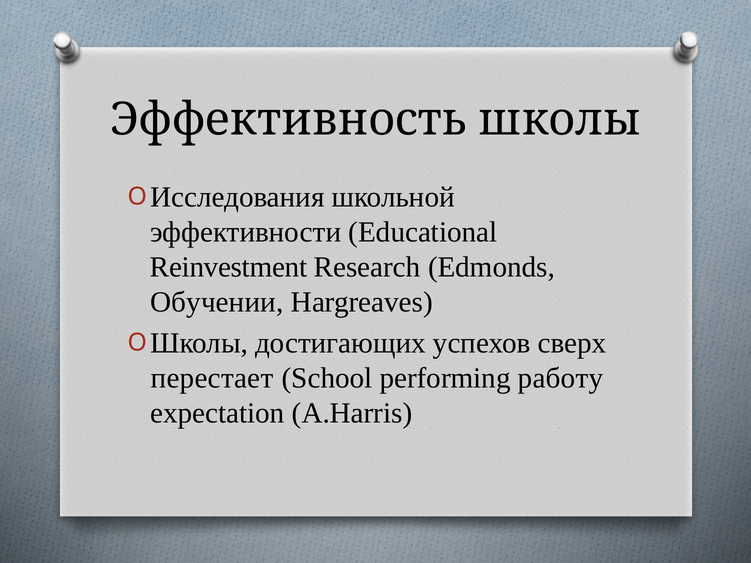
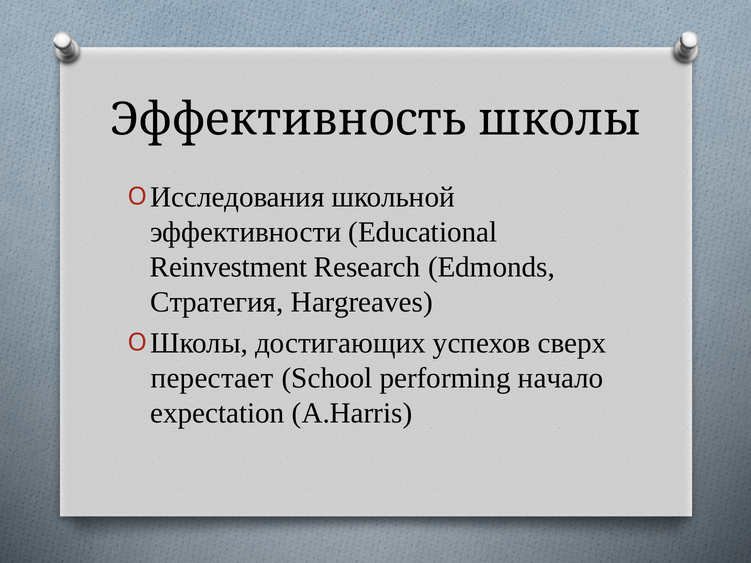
Обучении: Обучении -> Стратегия
работу: работу -> начало
